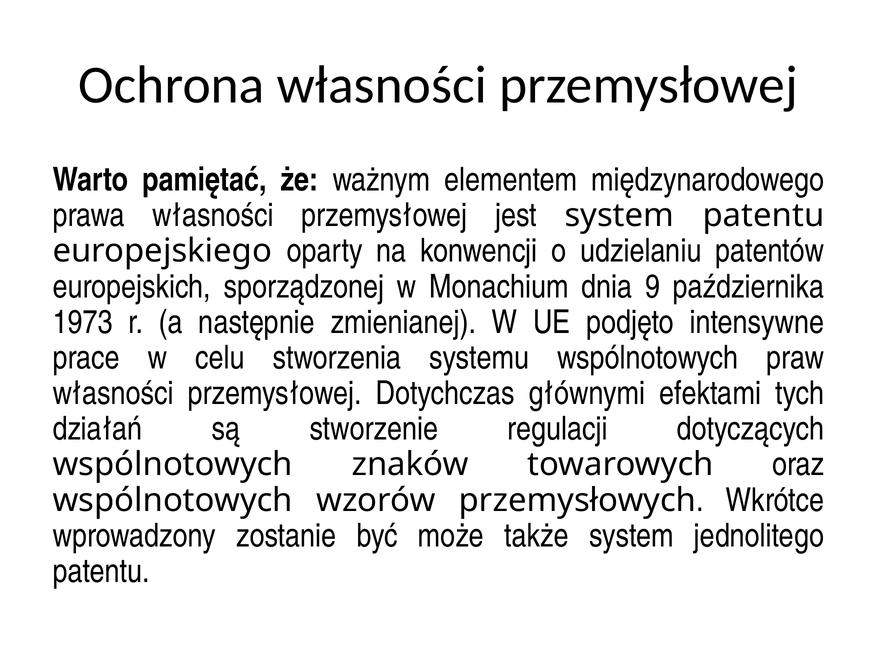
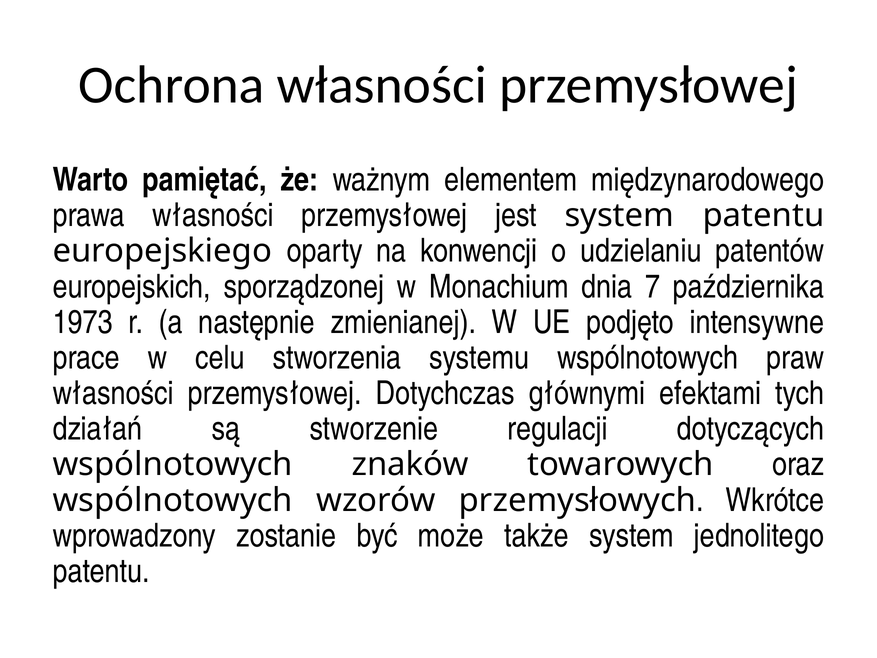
9: 9 -> 7
